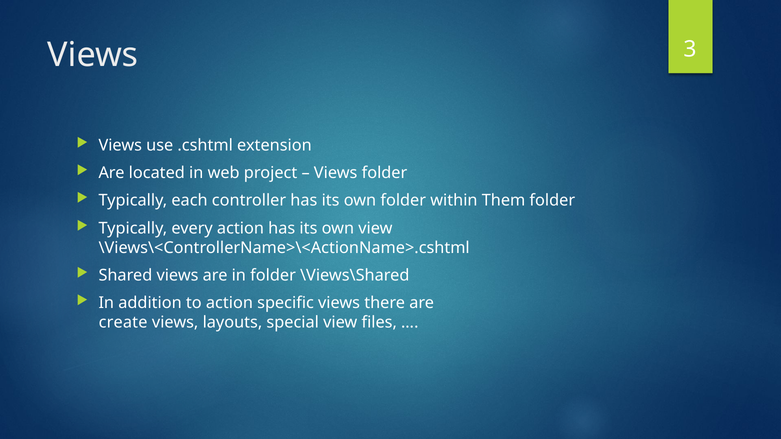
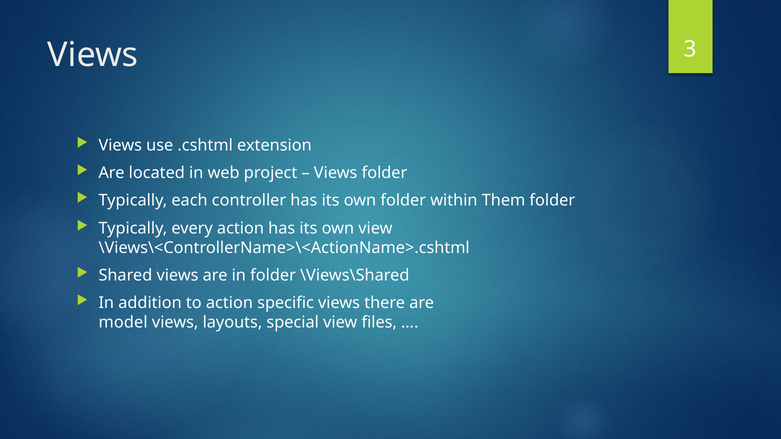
create: create -> model
